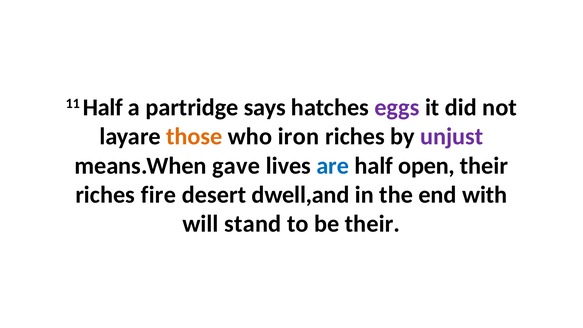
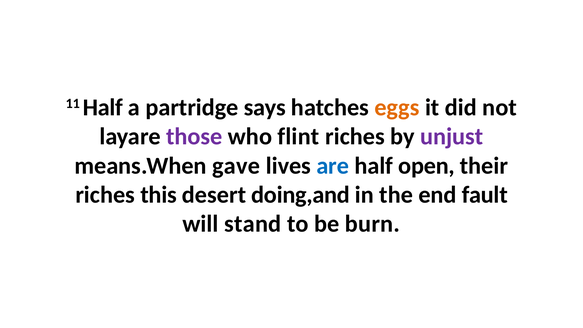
eggs colour: purple -> orange
those colour: orange -> purple
iron: iron -> flint
fire: fire -> this
dwell,and: dwell,and -> doing,and
with: with -> fault
be their: their -> burn
